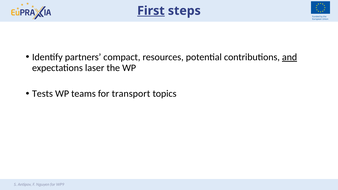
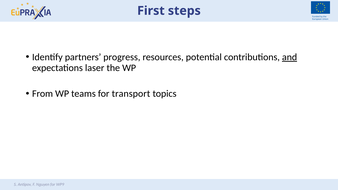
First underline: present -> none
compact: compact -> progress
Tests: Tests -> From
